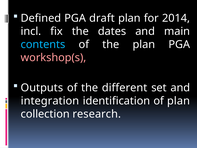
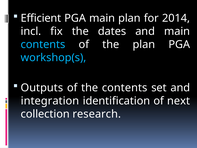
Defined: Defined -> Efficient
PGA draft: draft -> main
workshop(s colour: pink -> light blue
the different: different -> contents
of plan: plan -> next
